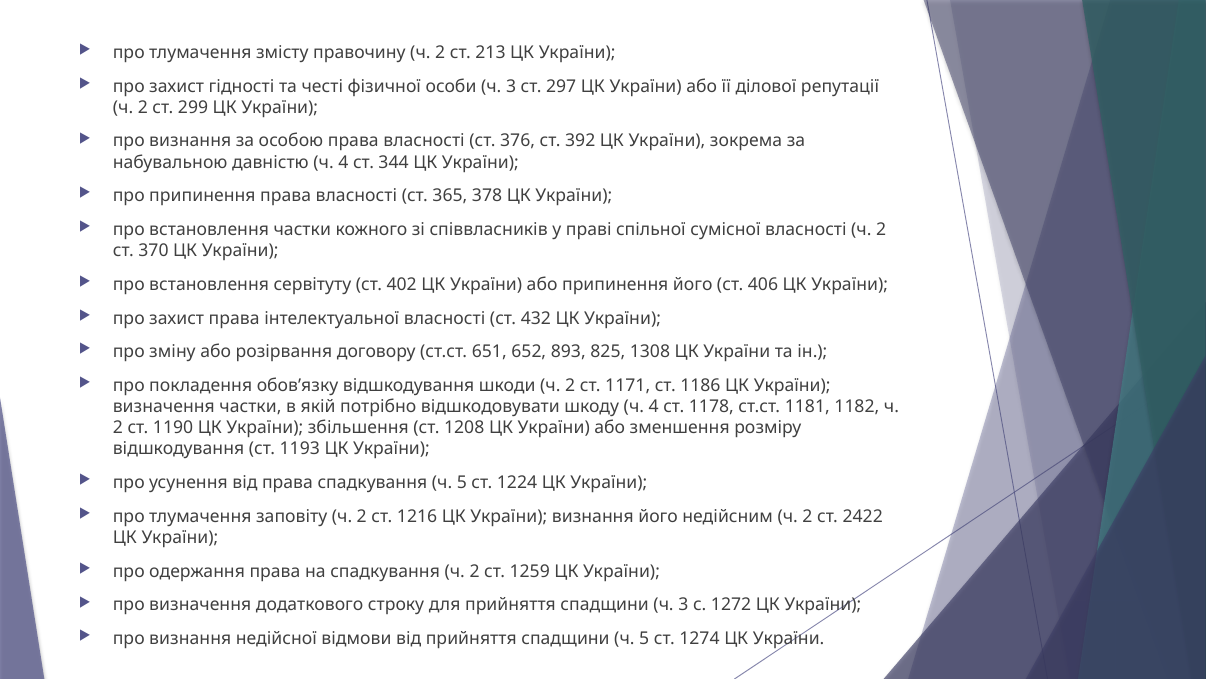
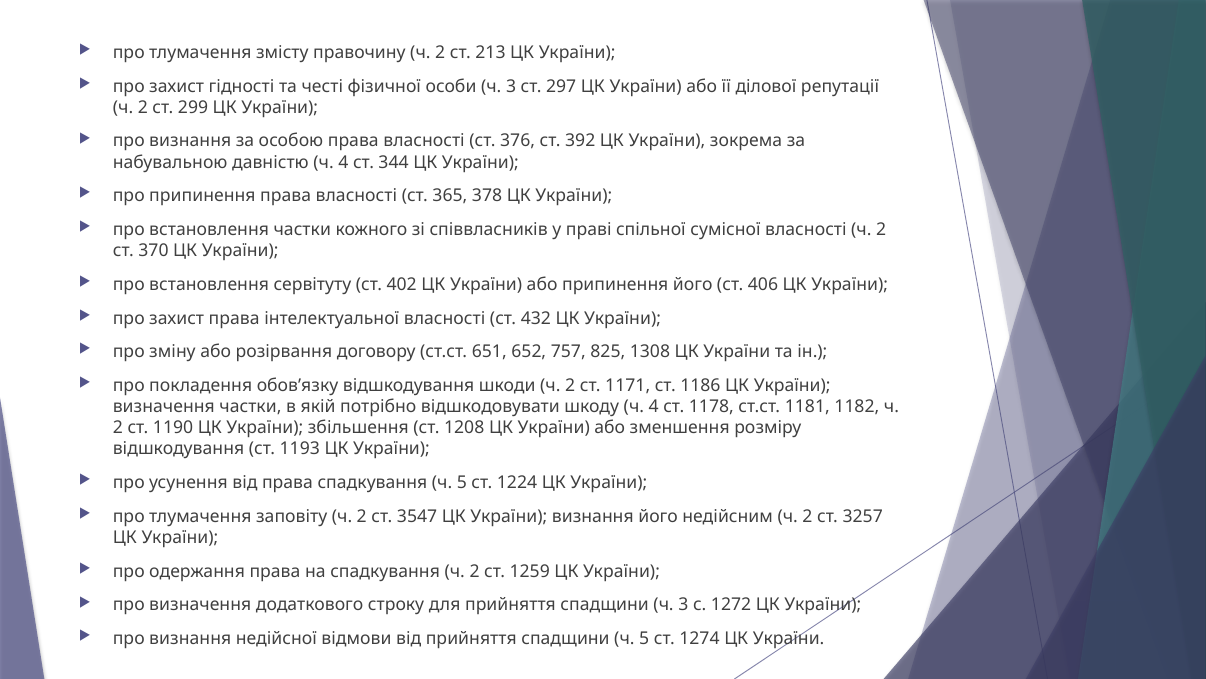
893: 893 -> 757
1216: 1216 -> 3547
2422: 2422 -> 3257
